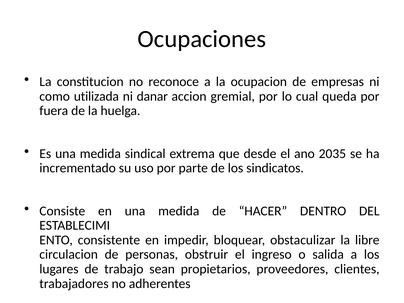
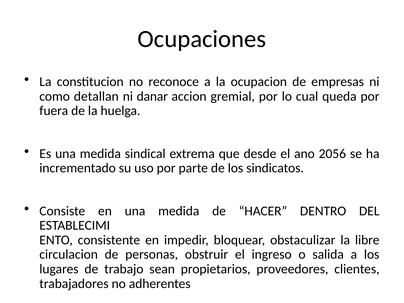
utilizada: utilizada -> detallan
2035: 2035 -> 2056
